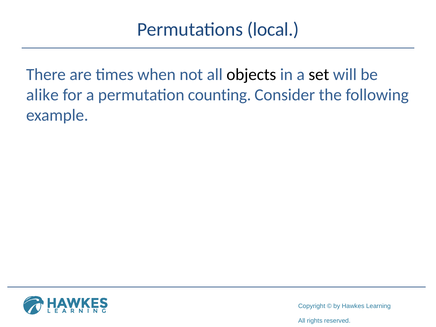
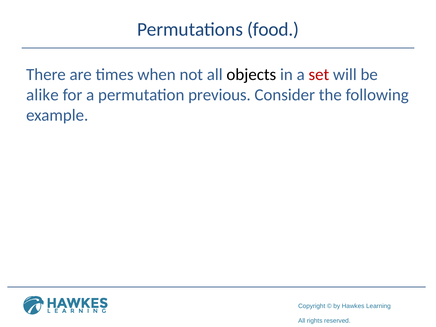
local: local -> food
set colour: black -> red
counting: counting -> previous
